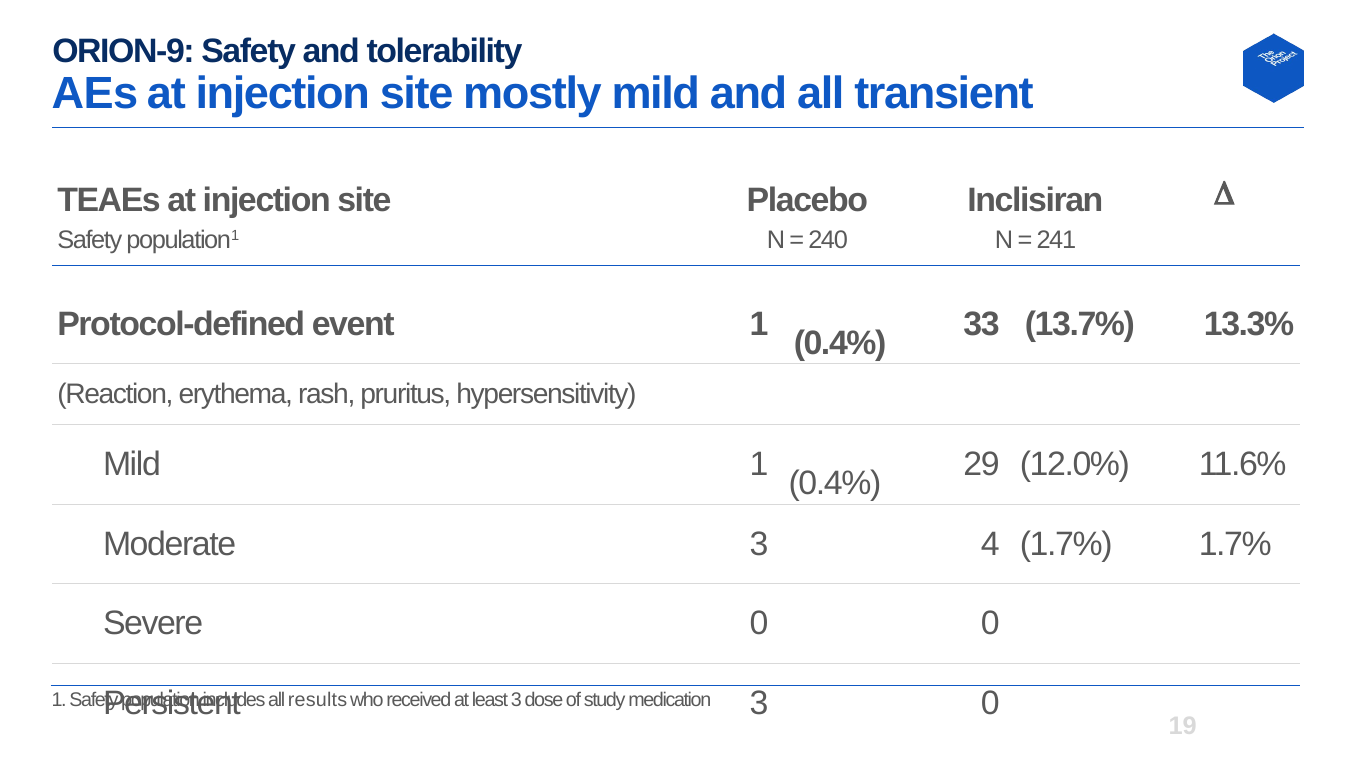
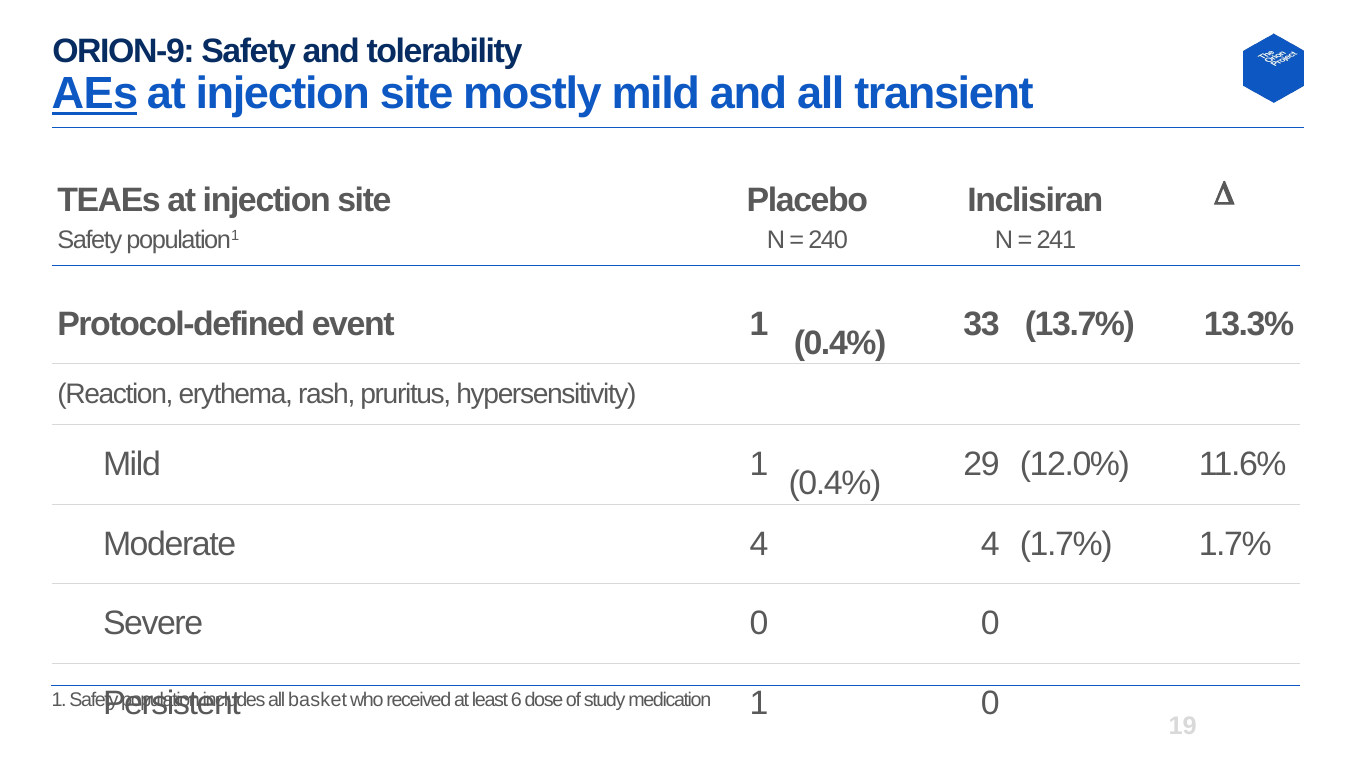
AEs underline: none -> present
Moderate 3: 3 -> 4
3 at (759, 703): 3 -> 1
results: results -> basket
least 3: 3 -> 6
